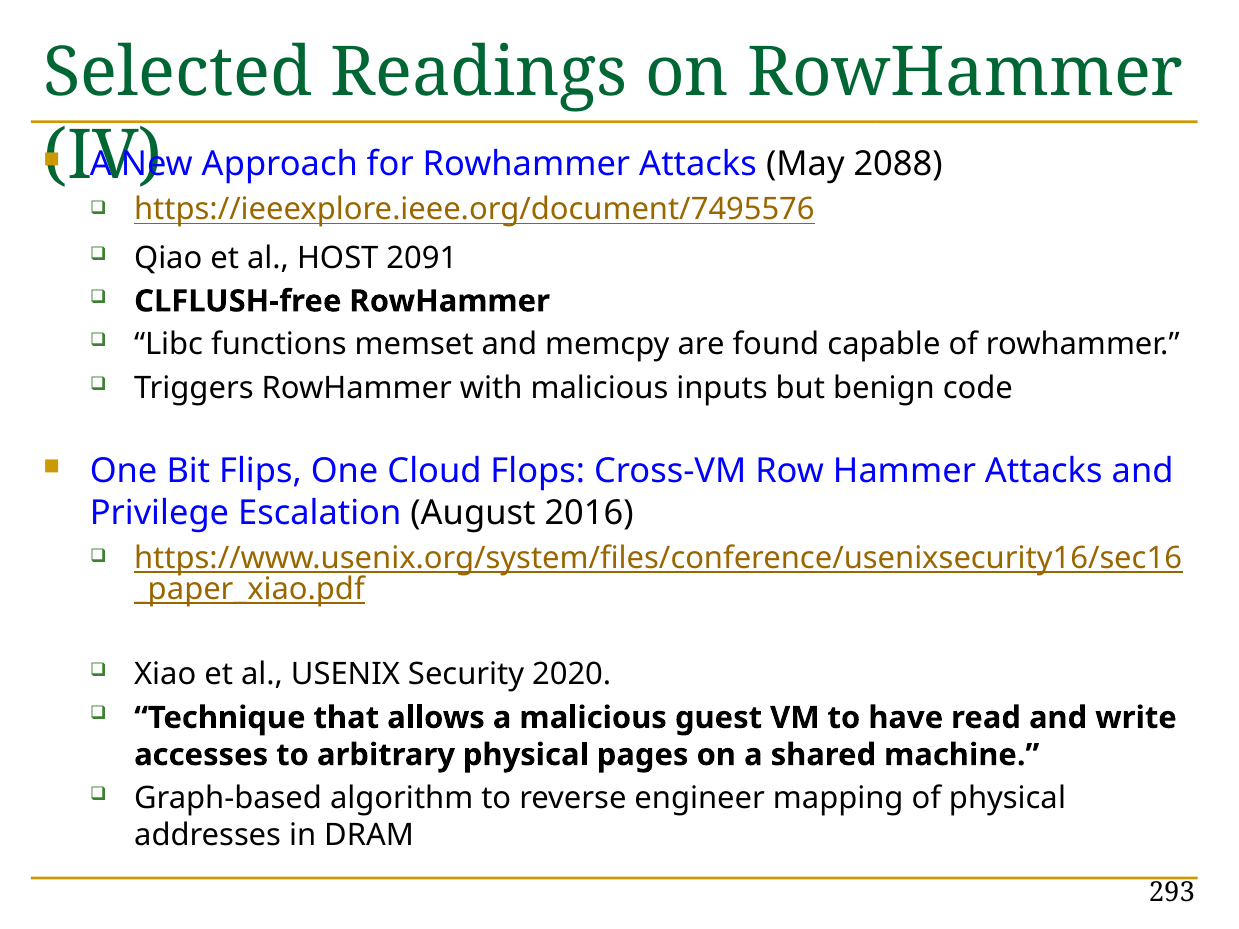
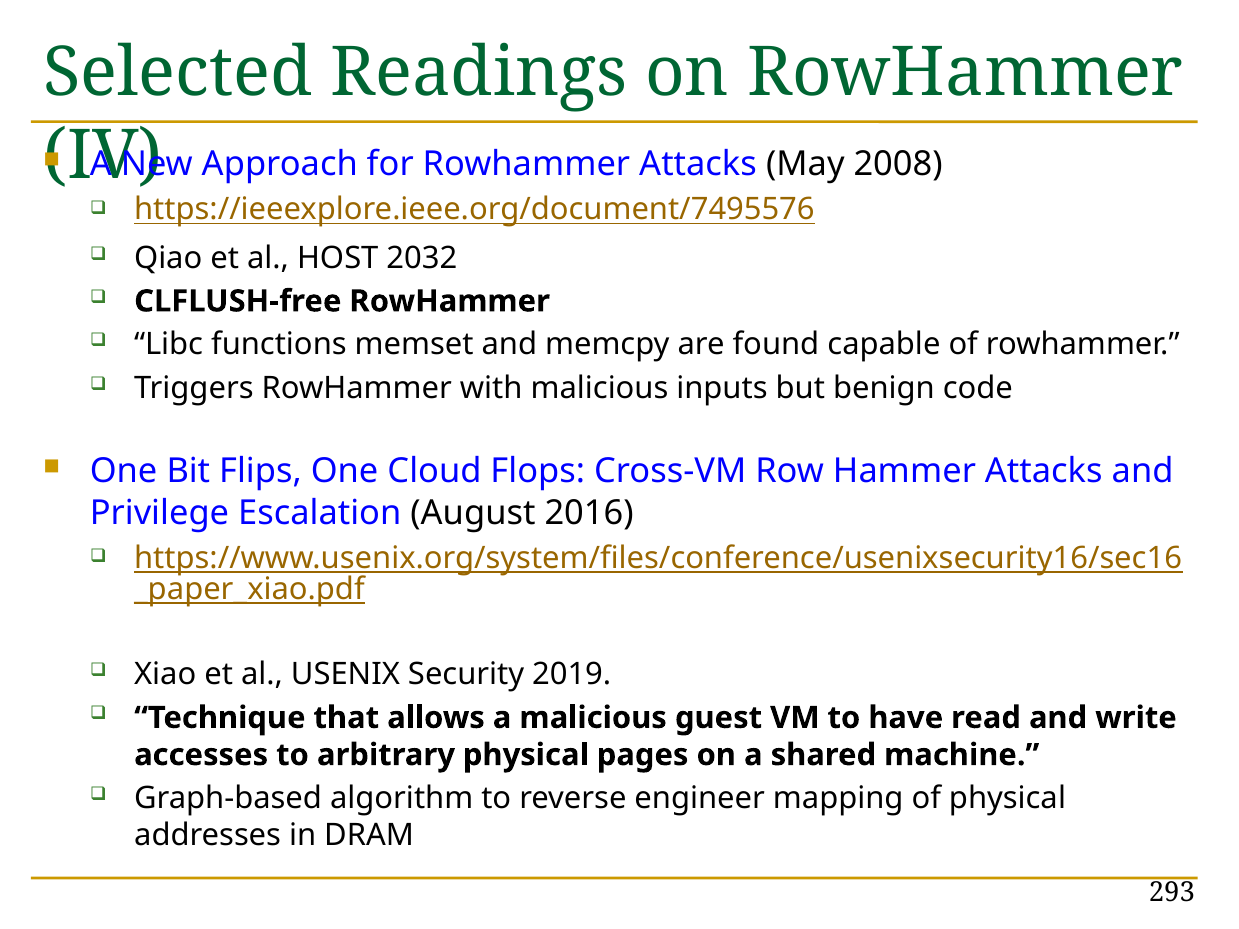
2088: 2088 -> 2008
2091: 2091 -> 2032
2020: 2020 -> 2019
